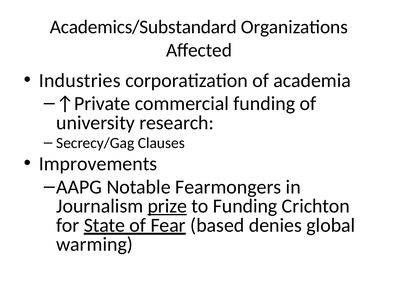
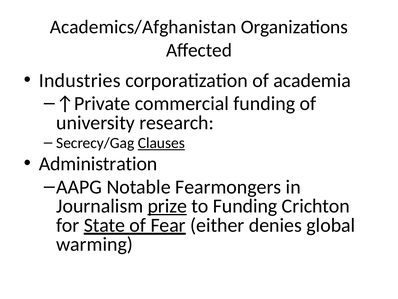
Academics/Substandard: Academics/Substandard -> Academics/Afghanistan
Clauses underline: none -> present
Improvements: Improvements -> Administration
based: based -> either
